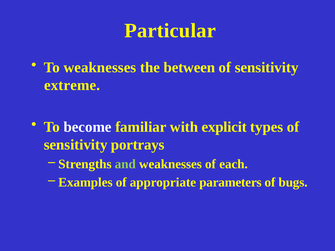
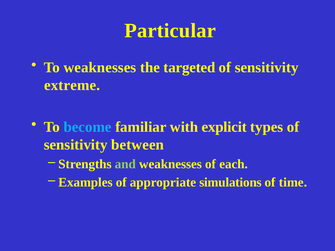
between: between -> targeted
become colour: white -> light blue
portrays: portrays -> between
parameters: parameters -> simulations
bugs: bugs -> time
